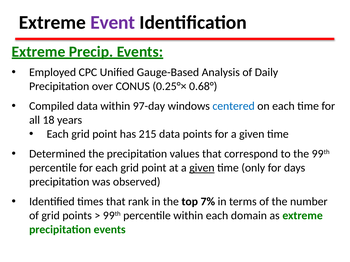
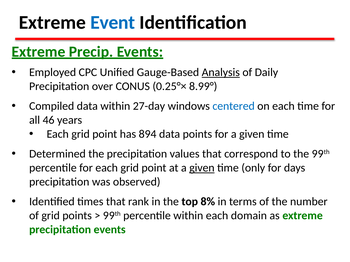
Event colour: purple -> blue
Analysis underline: none -> present
0.68°: 0.68° -> 8.99°
97-day: 97-day -> 27-day
18: 18 -> 46
215: 215 -> 894
7%: 7% -> 8%
